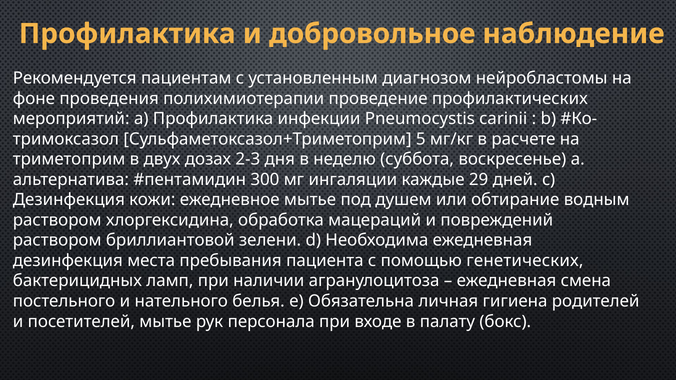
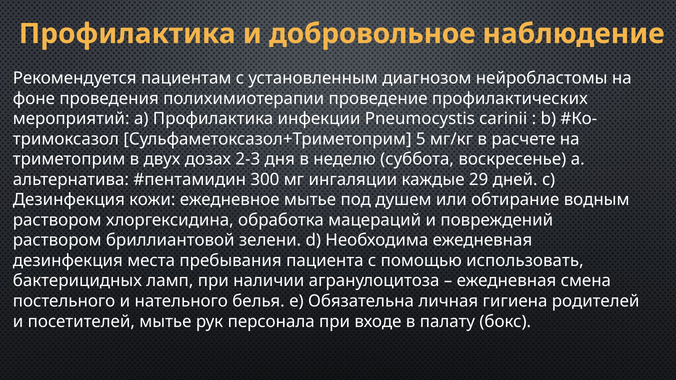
генетических: генетических -> использовать
